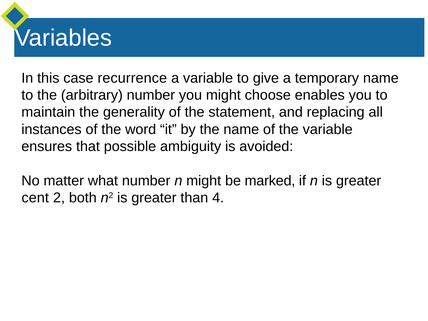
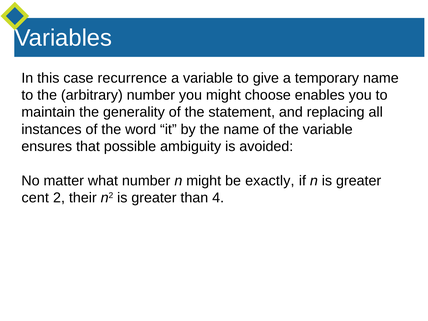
marked: marked -> exactly
both: both -> their
